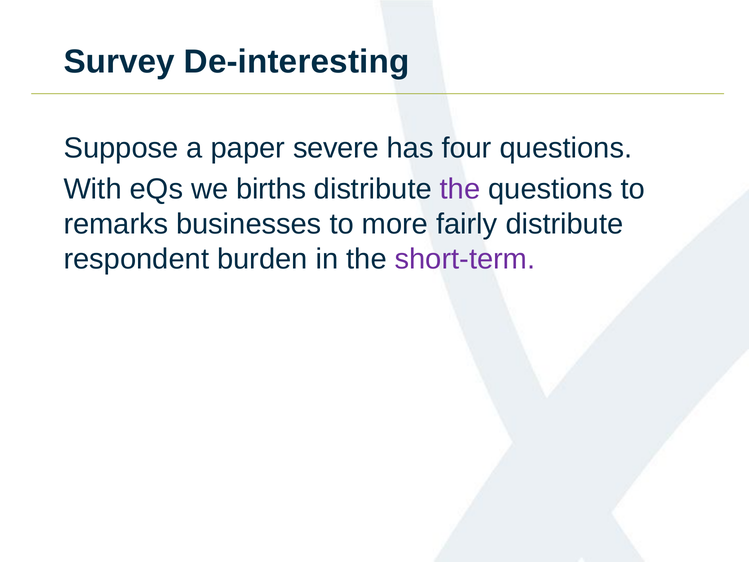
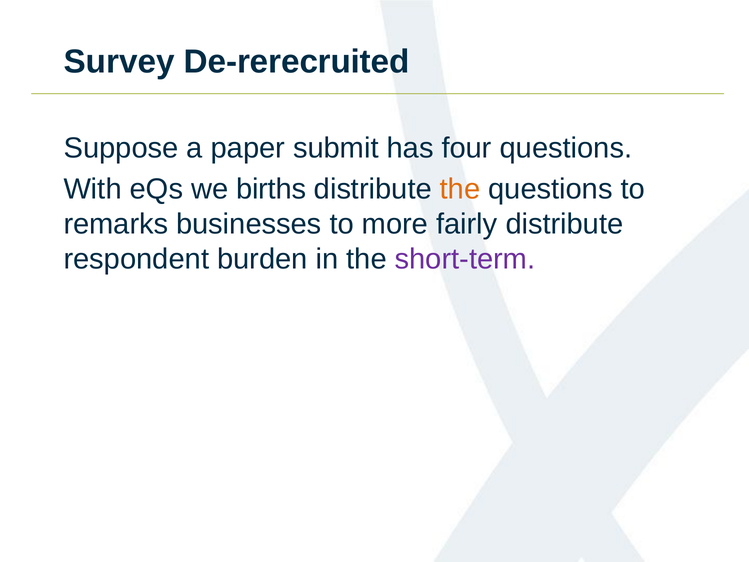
De-interesting: De-interesting -> De-rerecruited
severe: severe -> submit
the at (460, 189) colour: purple -> orange
